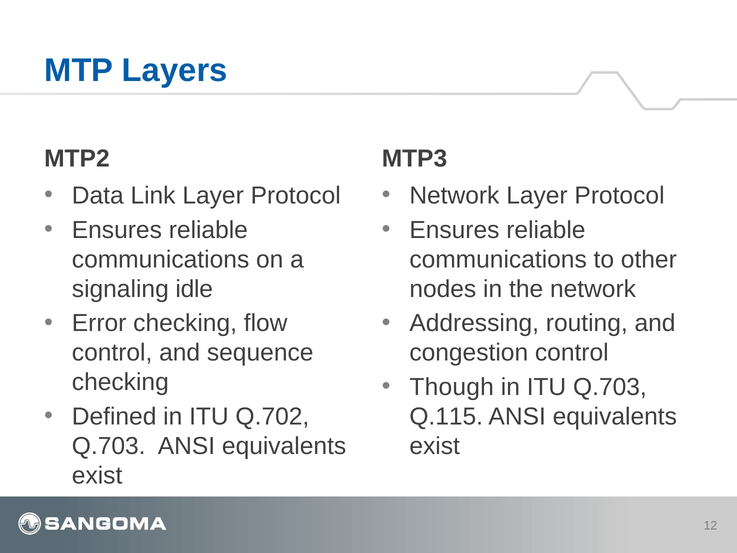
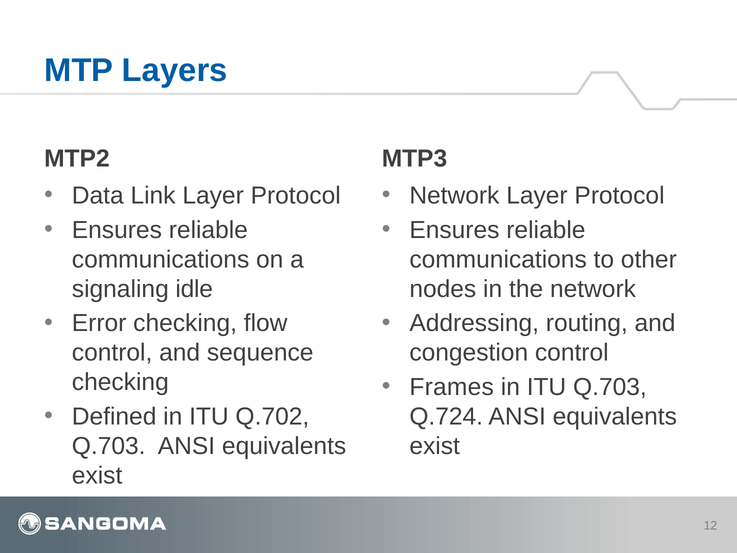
Though: Though -> Frames
Q.115: Q.115 -> Q.724
